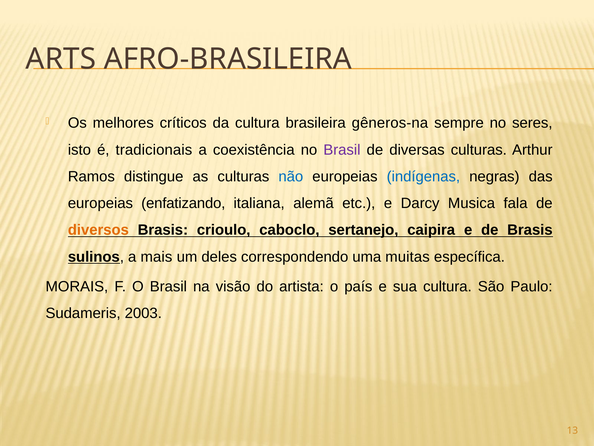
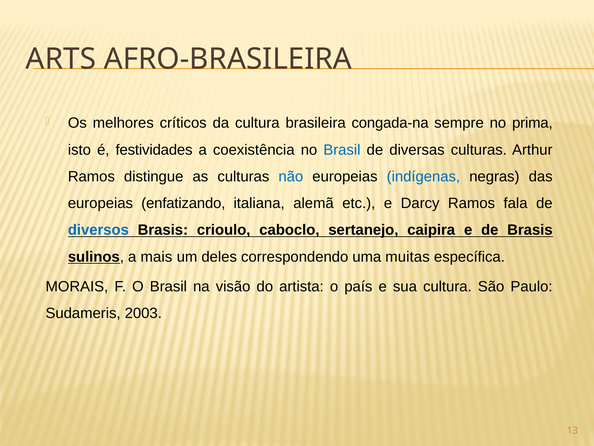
gêneros-na: gêneros-na -> congada-na
seres: seres -> prima
tradicionais: tradicionais -> festividades
Brasil at (342, 150) colour: purple -> blue
Darcy Musica: Musica -> Ramos
diversos colour: orange -> blue
